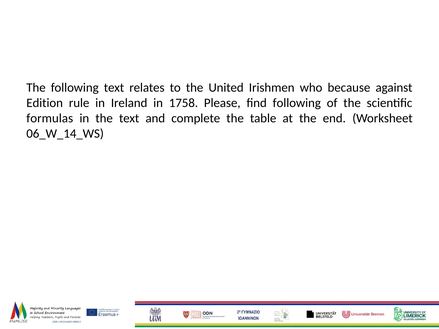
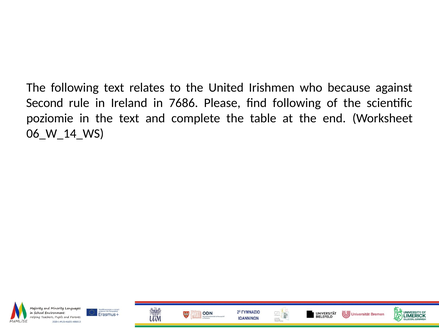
Edition: Edition -> Second
1758: 1758 -> 7686
formulas: formulas -> poziomie
